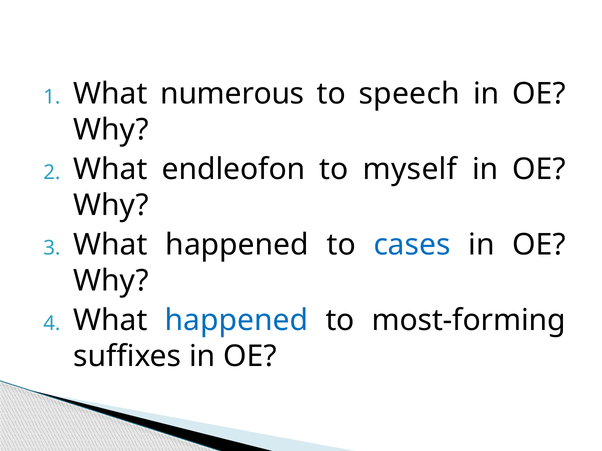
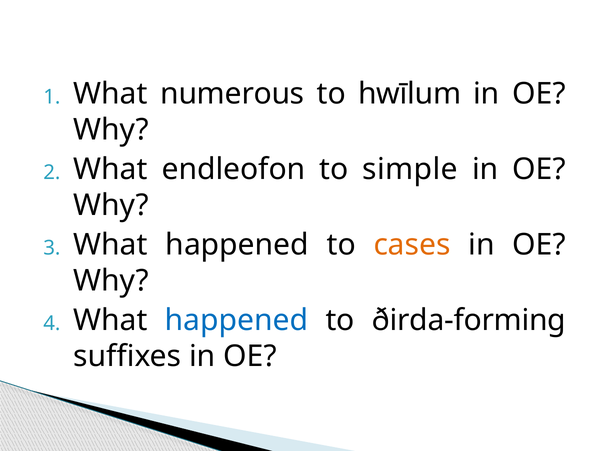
speech: speech -> hwīlum
myself: myself -> simple
cases colour: blue -> orange
most-forming: most-forming -> ðirda-forming
